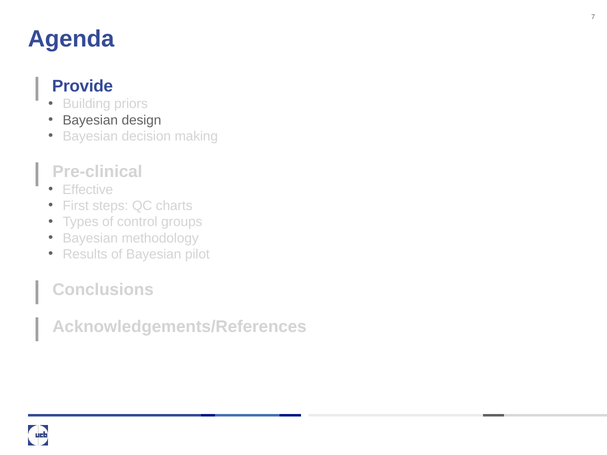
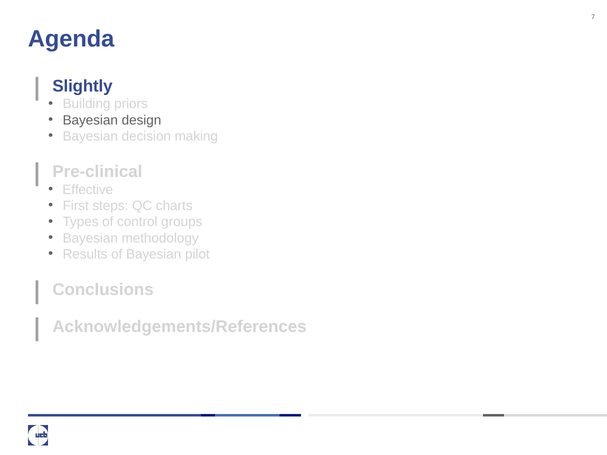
Provide: Provide -> Slightly
